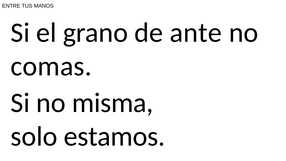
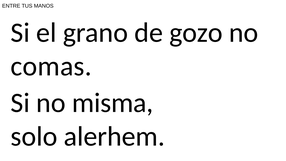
ante: ante -> gozo
estamos: estamos -> alerhem
